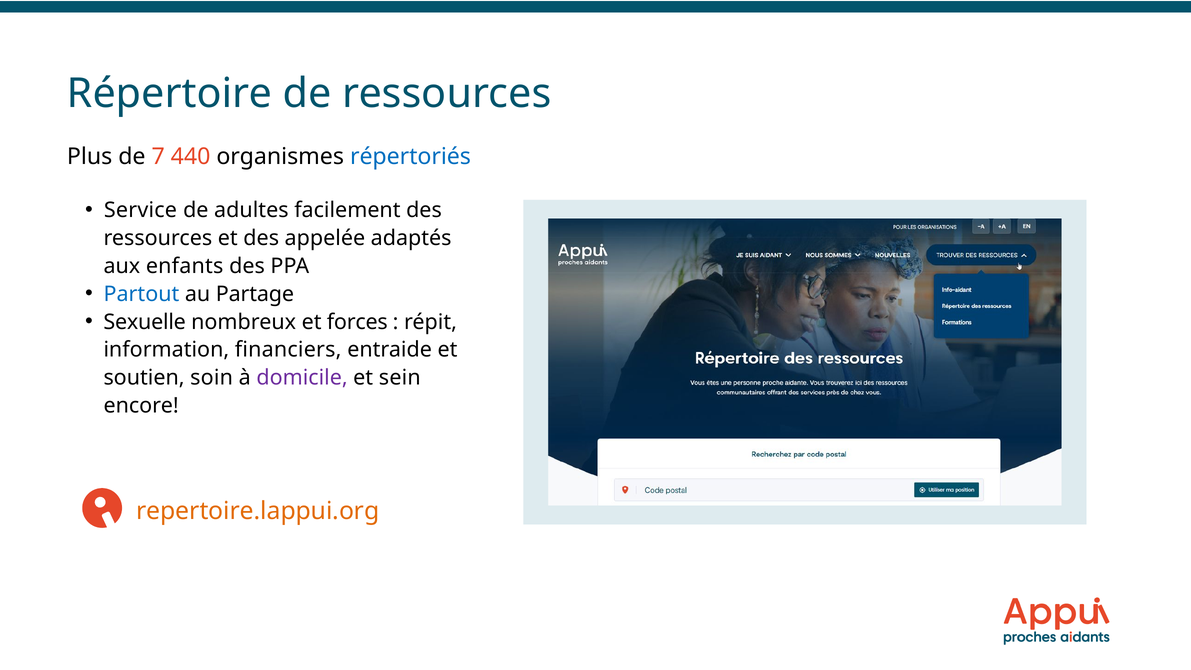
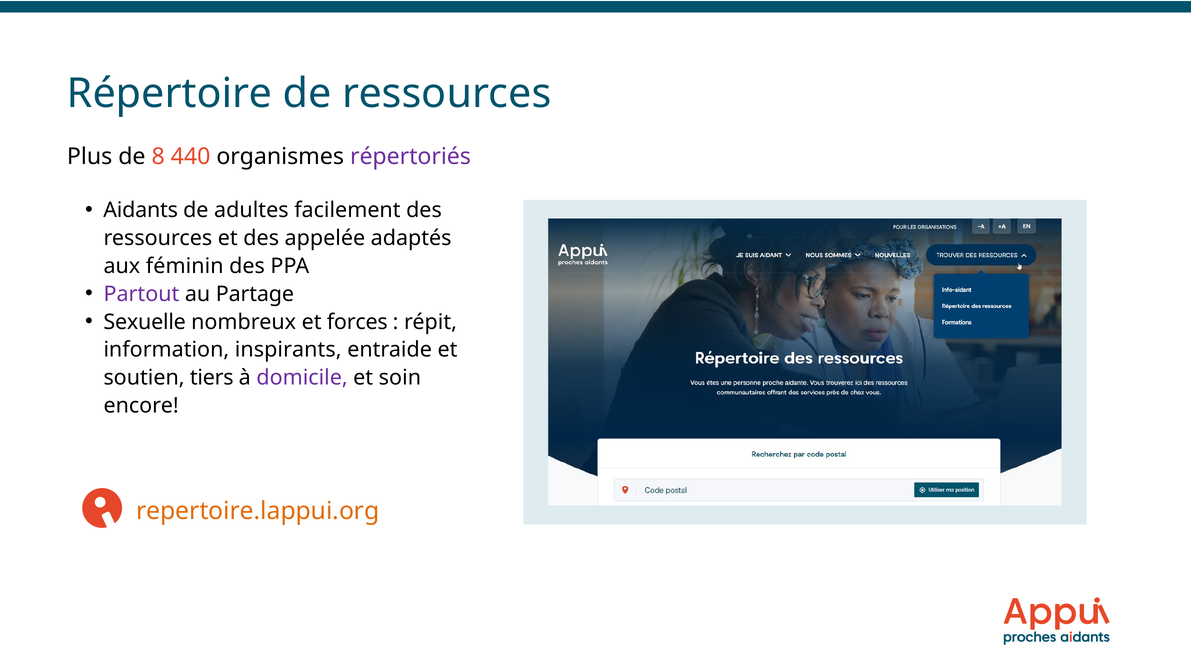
7: 7 -> 8
répertoriés colour: blue -> purple
Service: Service -> Aidants
enfants: enfants -> féminin
Partout colour: blue -> purple
financiers: financiers -> inspirants
soin: soin -> tiers
sein: sein -> soin
